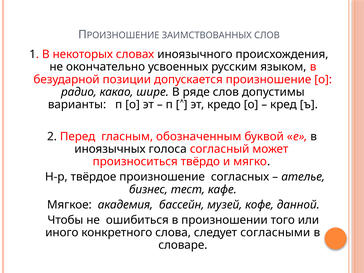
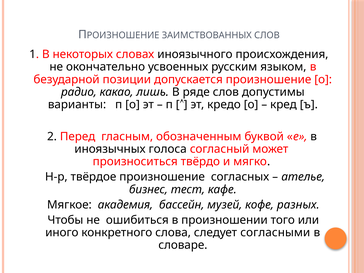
шире: шире -> лишь
данной: данной -> разных
